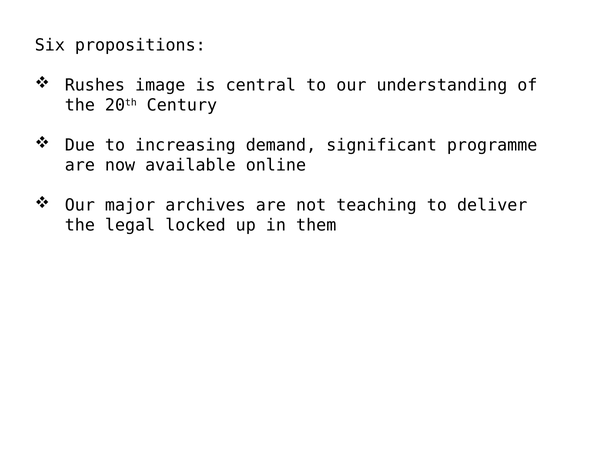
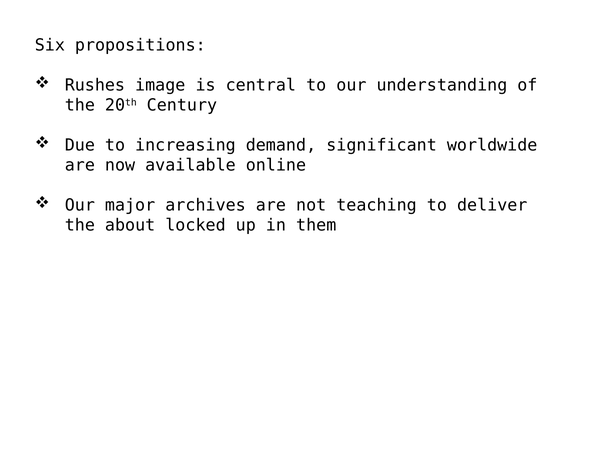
programme: programme -> worldwide
legal: legal -> about
